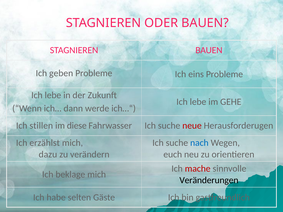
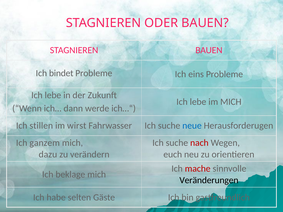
geben: geben -> bindet
im GEHE: GEHE -> MICH
diese: diese -> wirst
neue colour: red -> blue
erzählst: erzählst -> ganzem
nach colour: blue -> red
